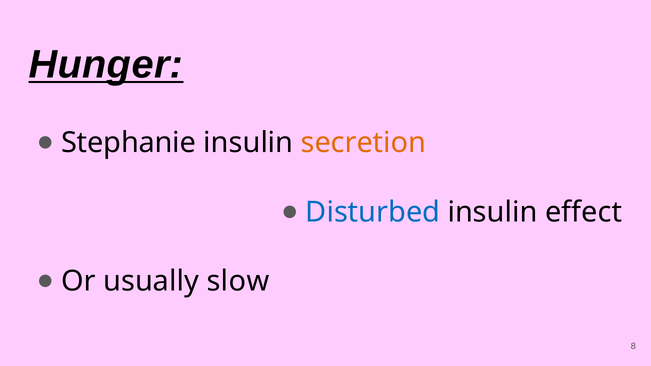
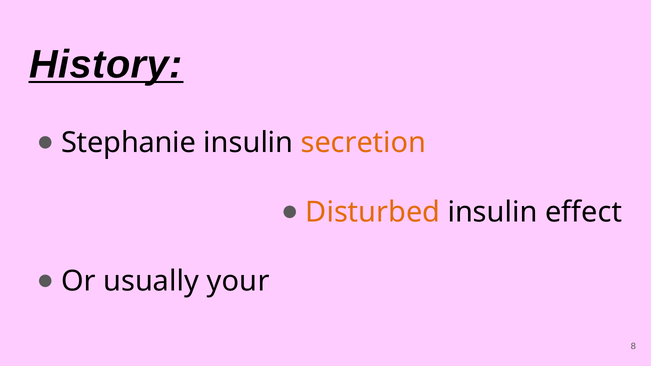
Hunger: Hunger -> History
Disturbed colour: blue -> orange
slow: slow -> your
